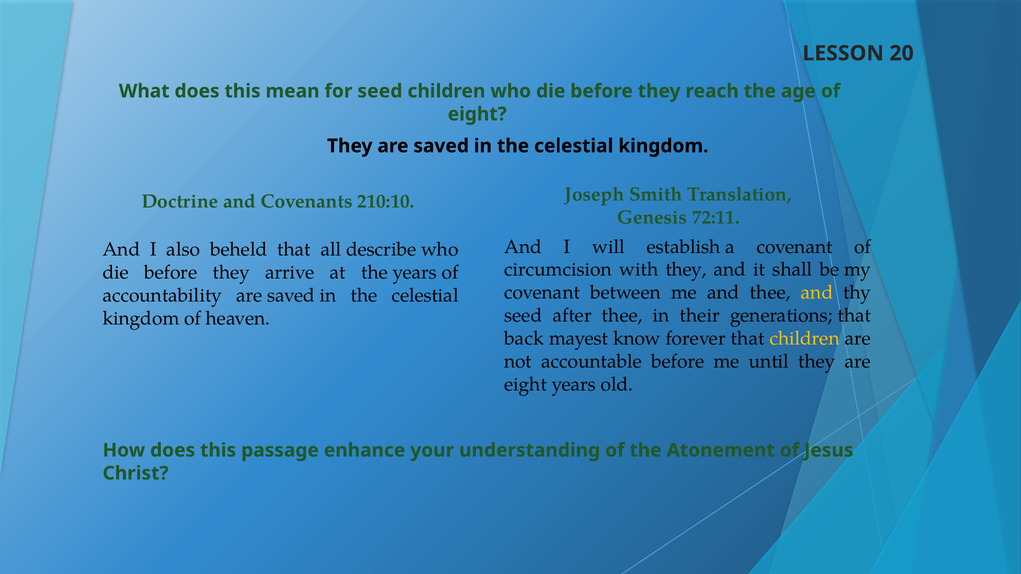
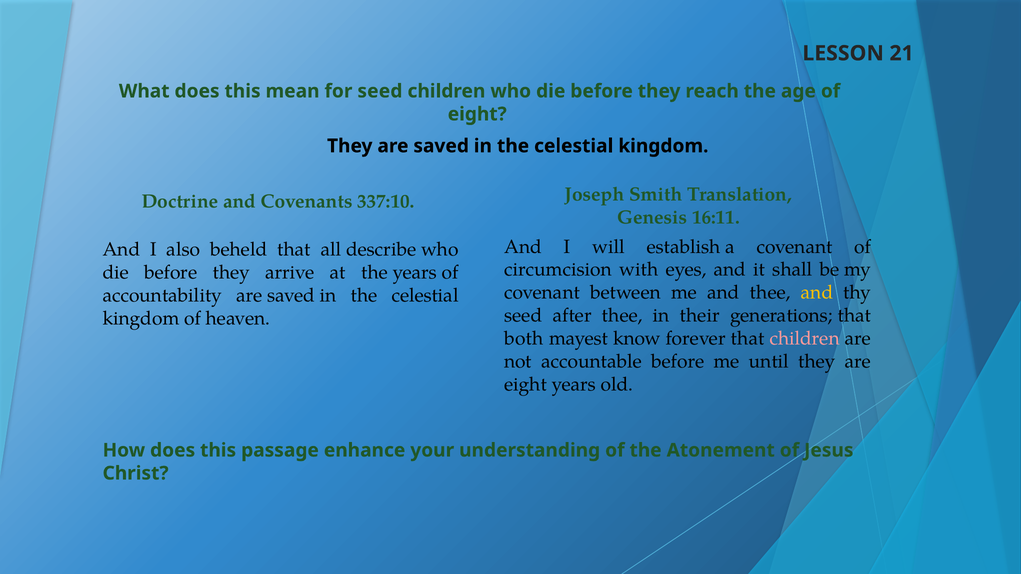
20: 20 -> 21
210:10: 210:10 -> 337:10
72:11: 72:11 -> 16:11
with they: they -> eyes
back: back -> both
children at (805, 339) colour: yellow -> pink
